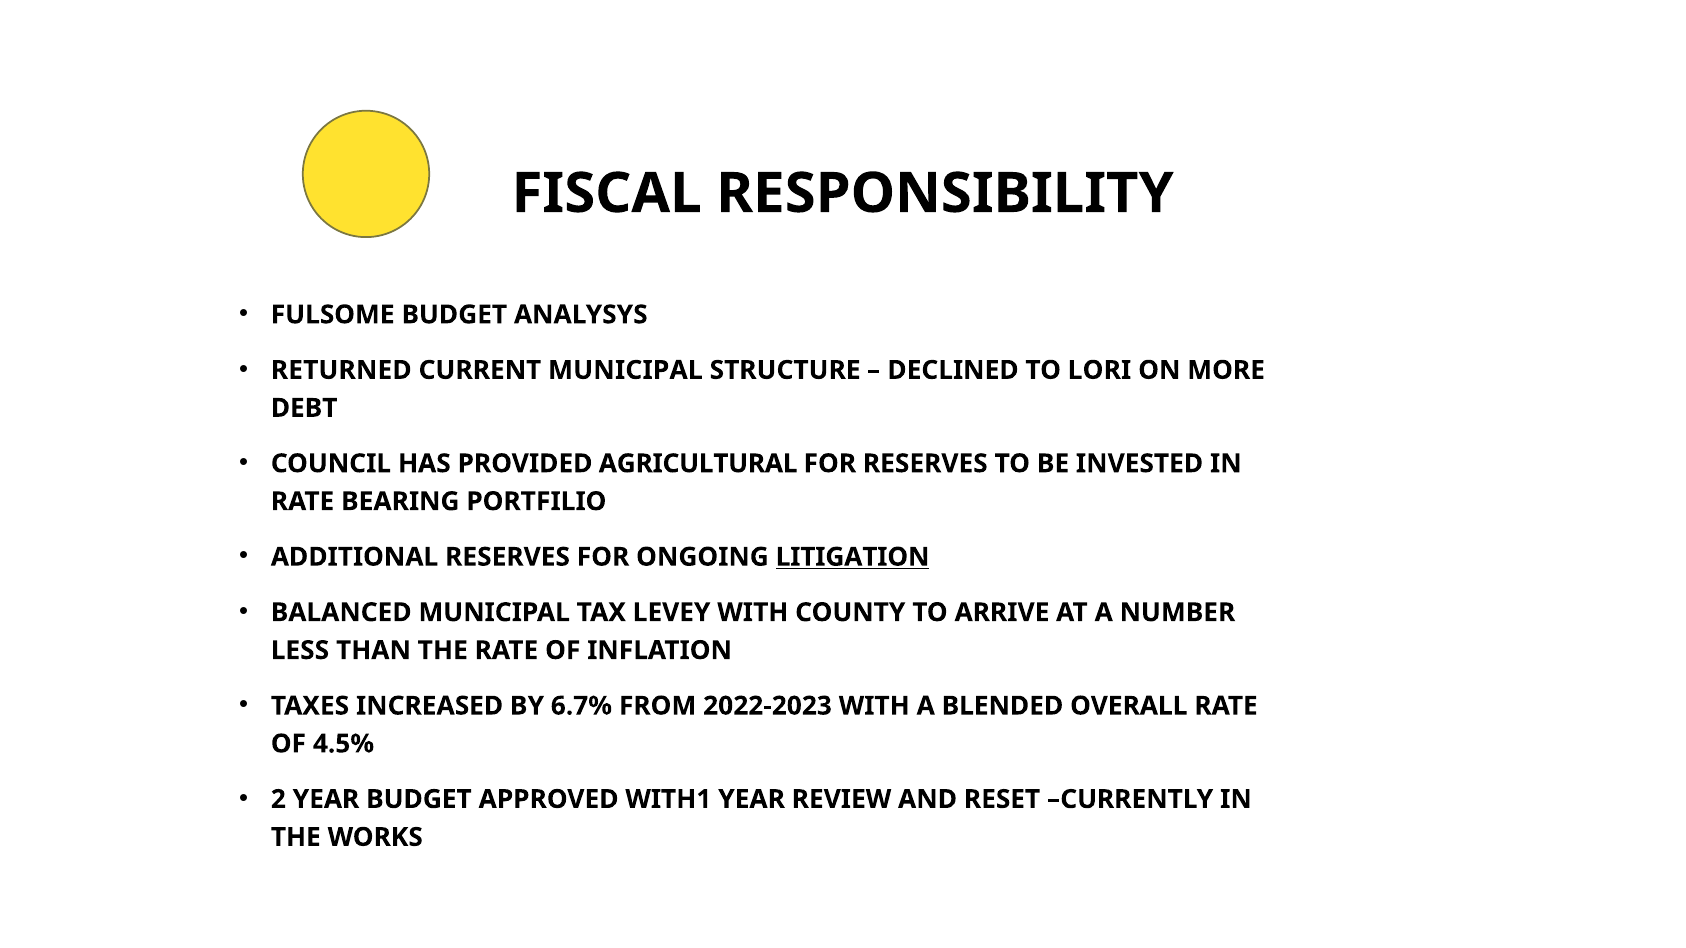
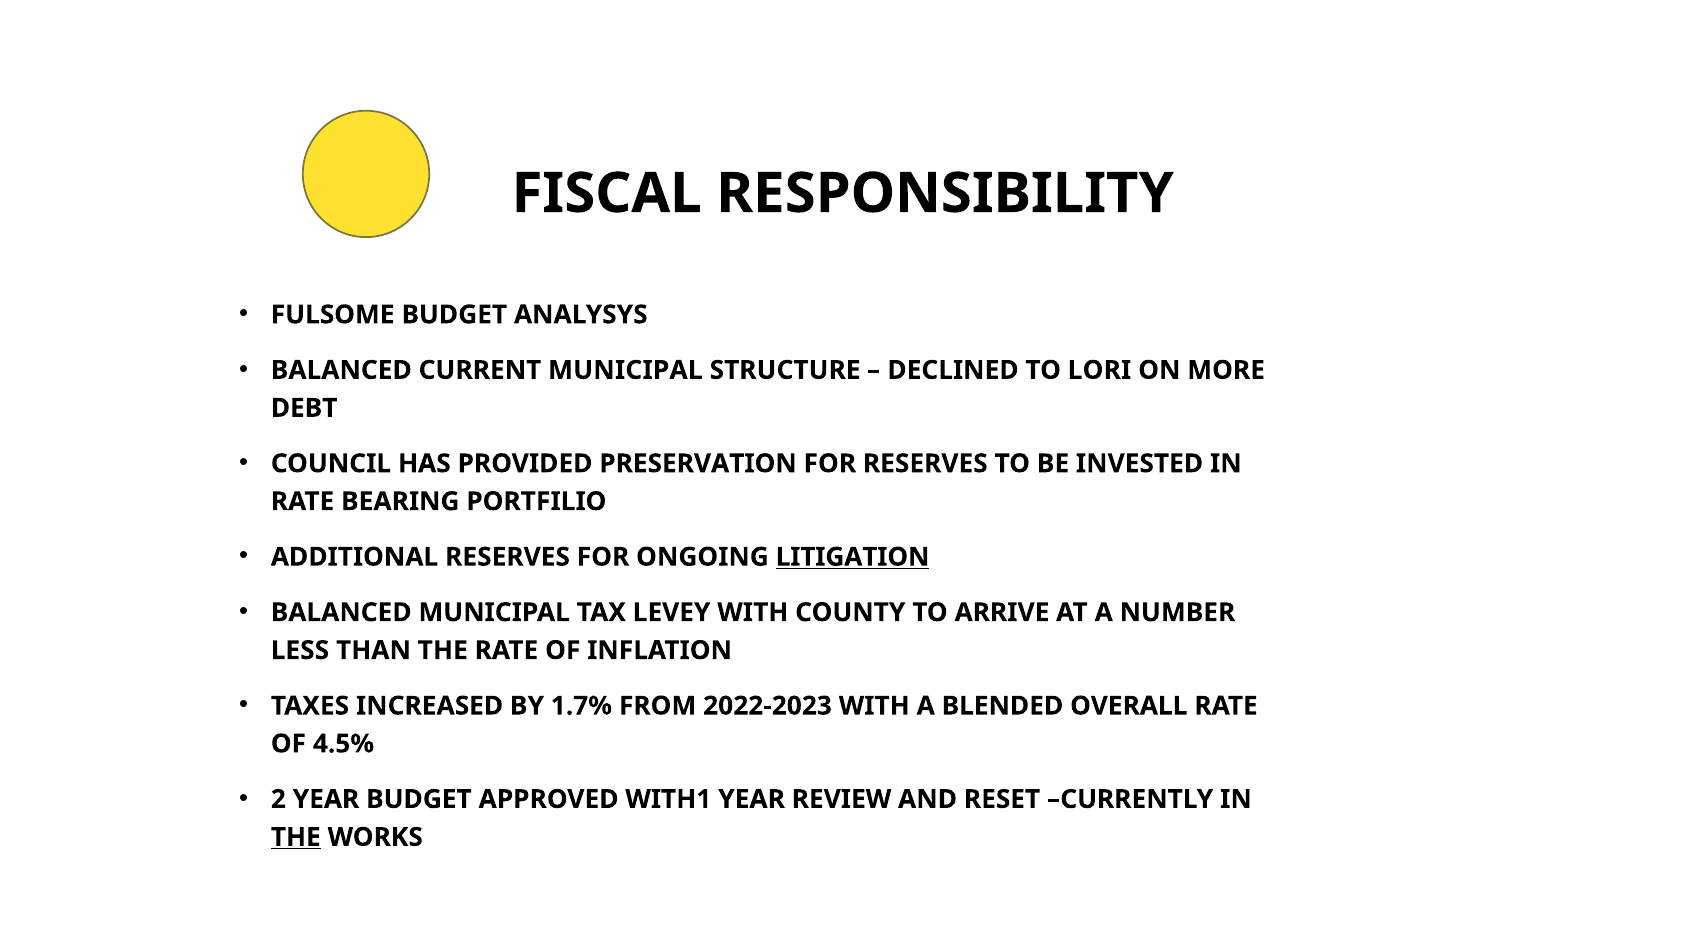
RETURNED at (341, 370): RETURNED -> BALANCED
AGRICULTURAL: AGRICULTURAL -> PRESERVATION
6.7%: 6.7% -> 1.7%
THE at (296, 838) underline: none -> present
